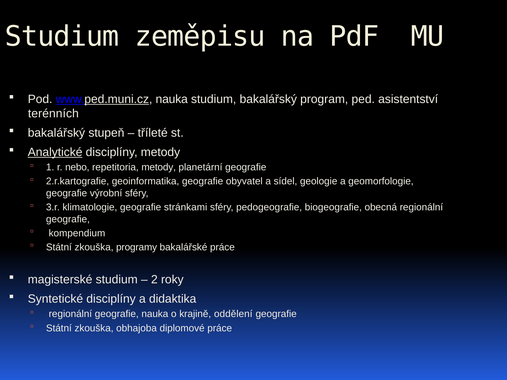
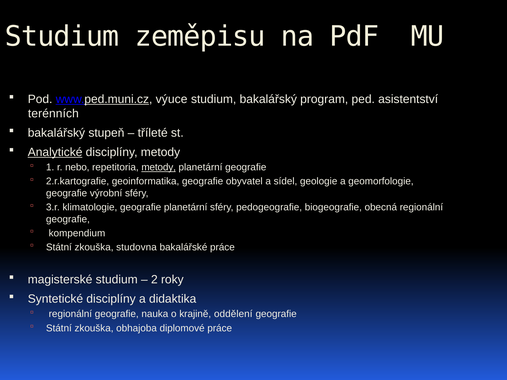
www.ped.muni.cz nauka: nauka -> výuce
metody at (159, 167) underline: none -> present
geografie stránkami: stránkami -> planetární
programy: programy -> studovna
